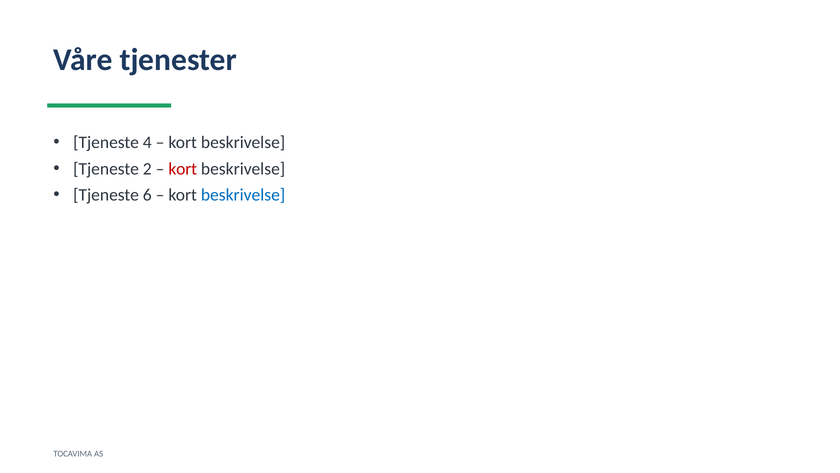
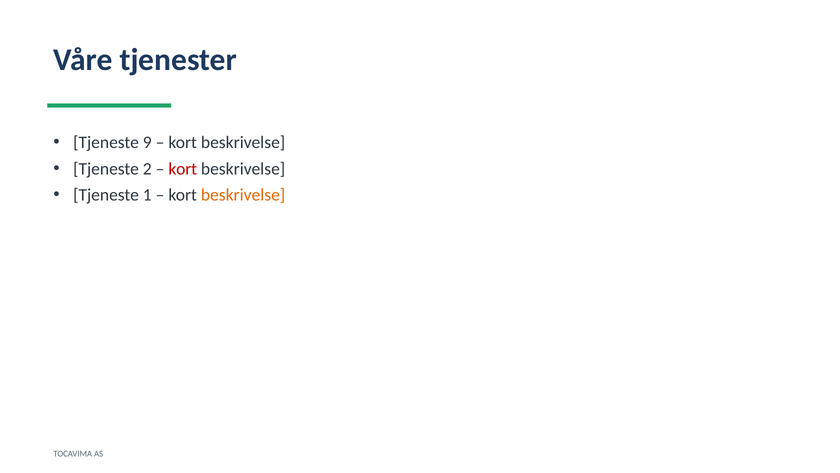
4: 4 -> 9
6: 6 -> 1
beskrivelse at (243, 195) colour: blue -> orange
